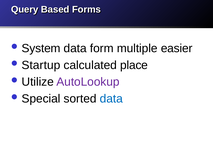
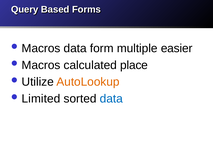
System at (41, 48): System -> Macros
Startup at (41, 65): Startup -> Macros
AutoLookup colour: purple -> orange
Special: Special -> Limited
